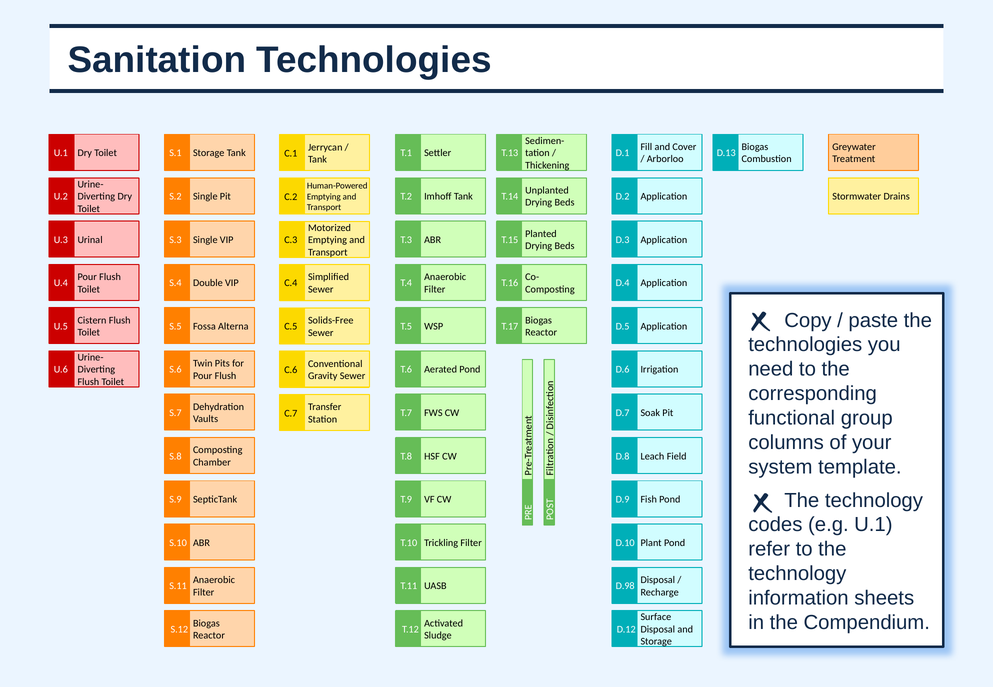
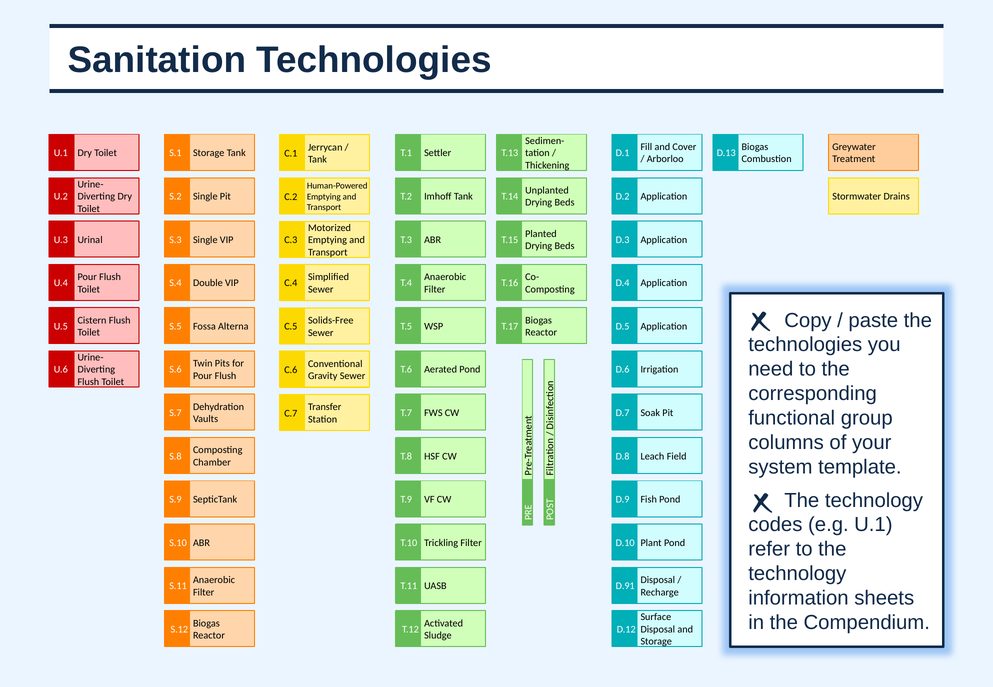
D.98: D.98 -> D.91
